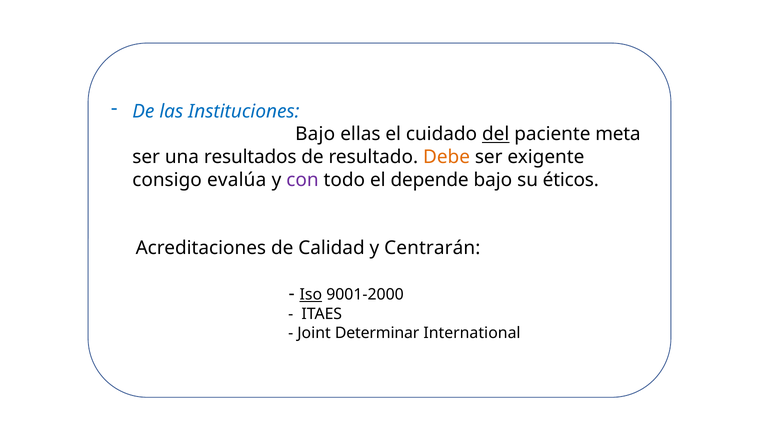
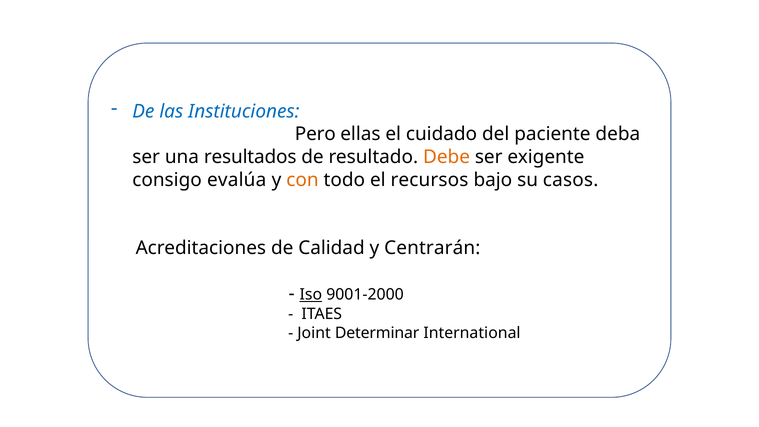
Bajo at (315, 134): Bajo -> Pero
del underline: present -> none
meta: meta -> deba
con colour: purple -> orange
depende: depende -> recursos
éticos: éticos -> casos
